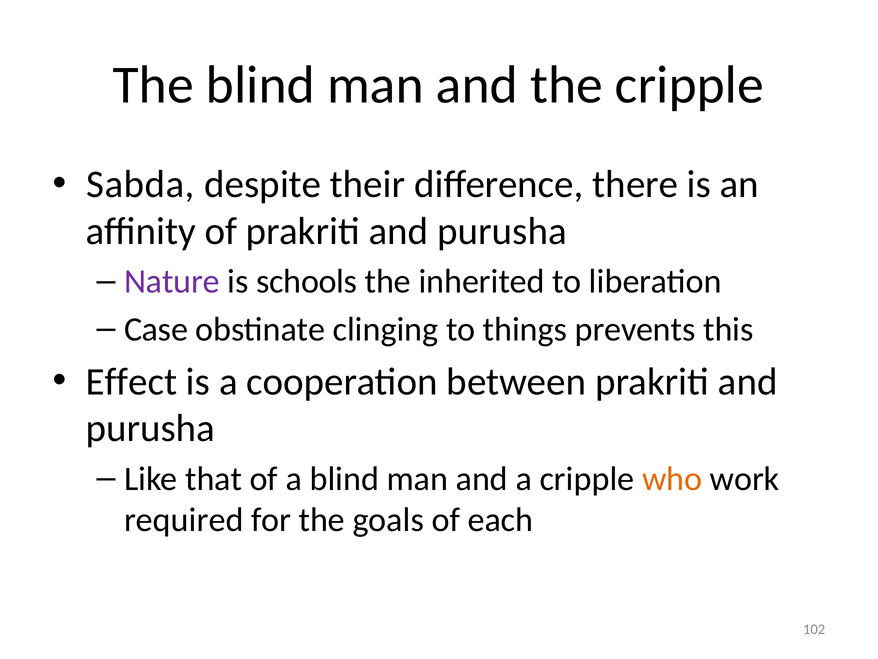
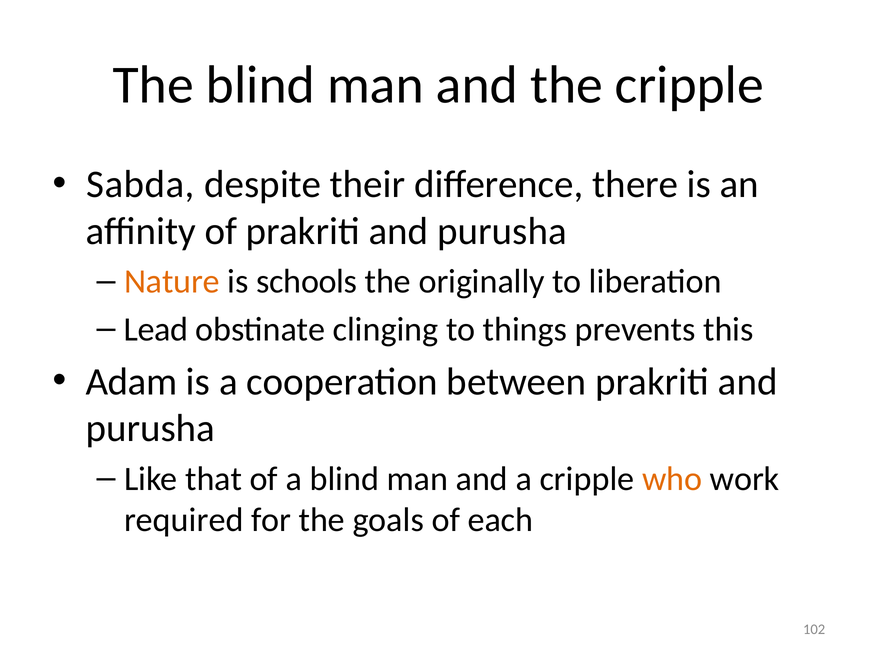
Nature colour: purple -> orange
inherited: inherited -> originally
Case: Case -> Lead
Effect: Effect -> Adam
